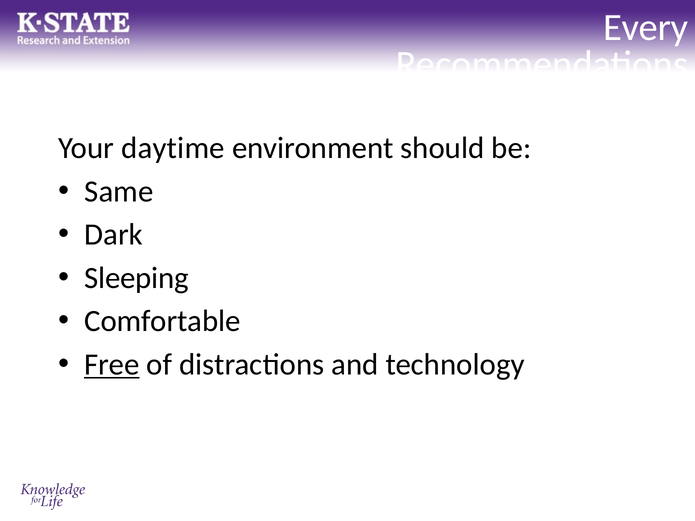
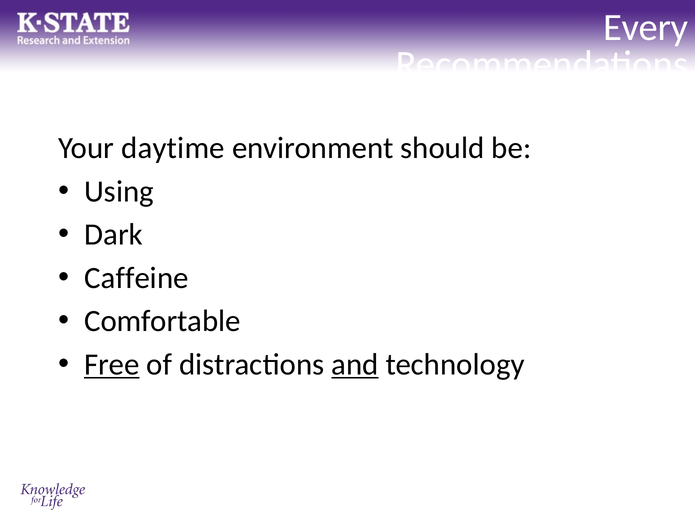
Same: Same -> Using
Sleeping: Sleeping -> Caffeine
and underline: none -> present
